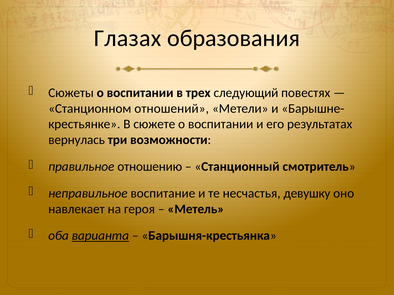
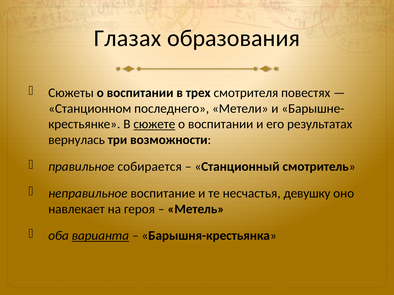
следующий: следующий -> смотрителя
отношений: отношений -> последнего
сюжете underline: none -> present
отношению: отношению -> собирается
